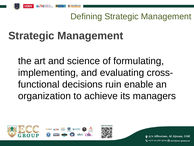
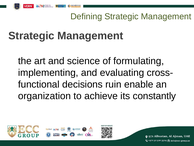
managers: managers -> constantly
